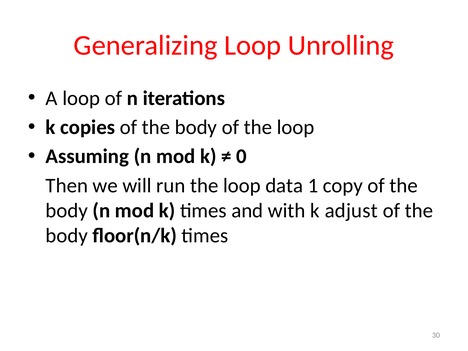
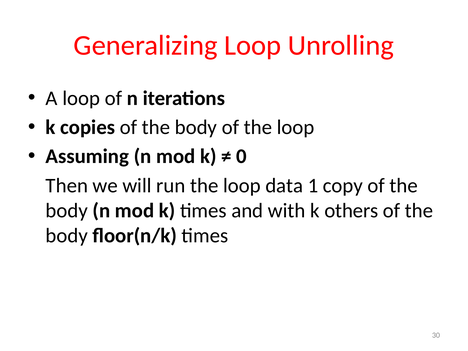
adjust: adjust -> others
